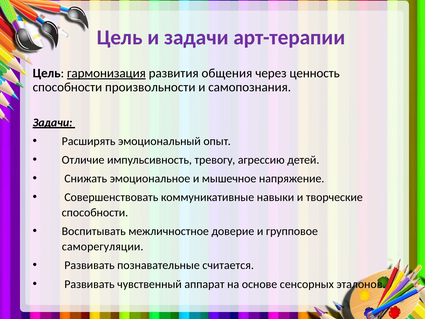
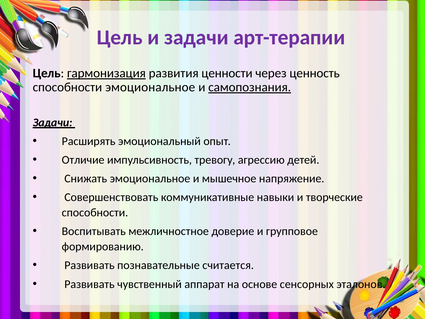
общения: общения -> ценности
способности произвольности: произвольности -> эмоциональное
самопознания underline: none -> present
саморегуляции: саморегуляции -> формированию
